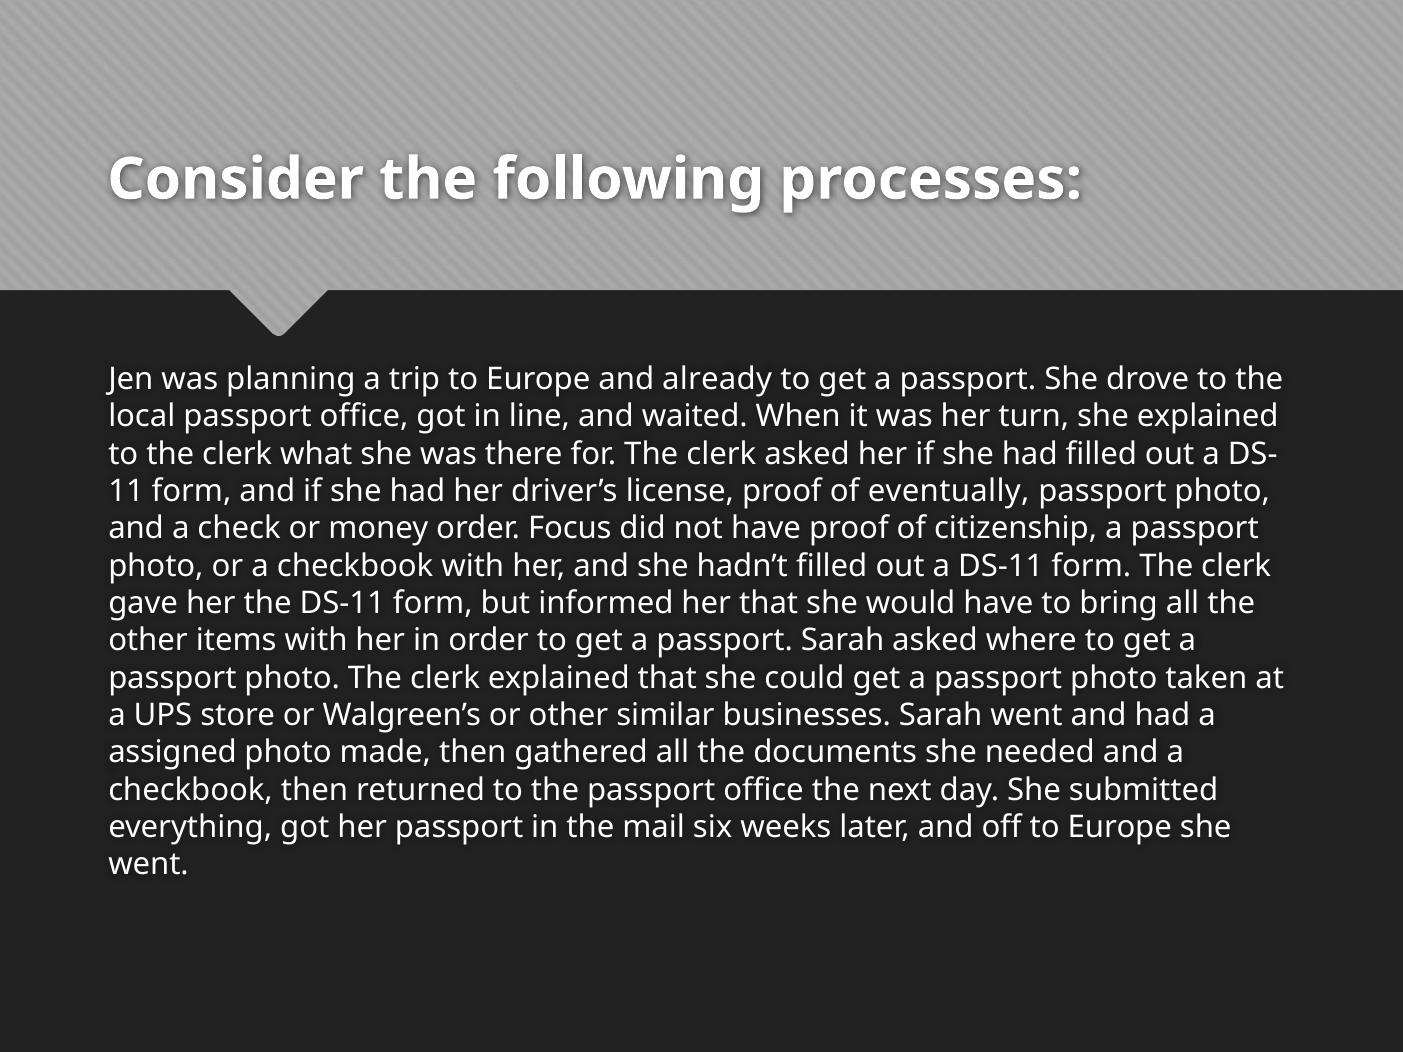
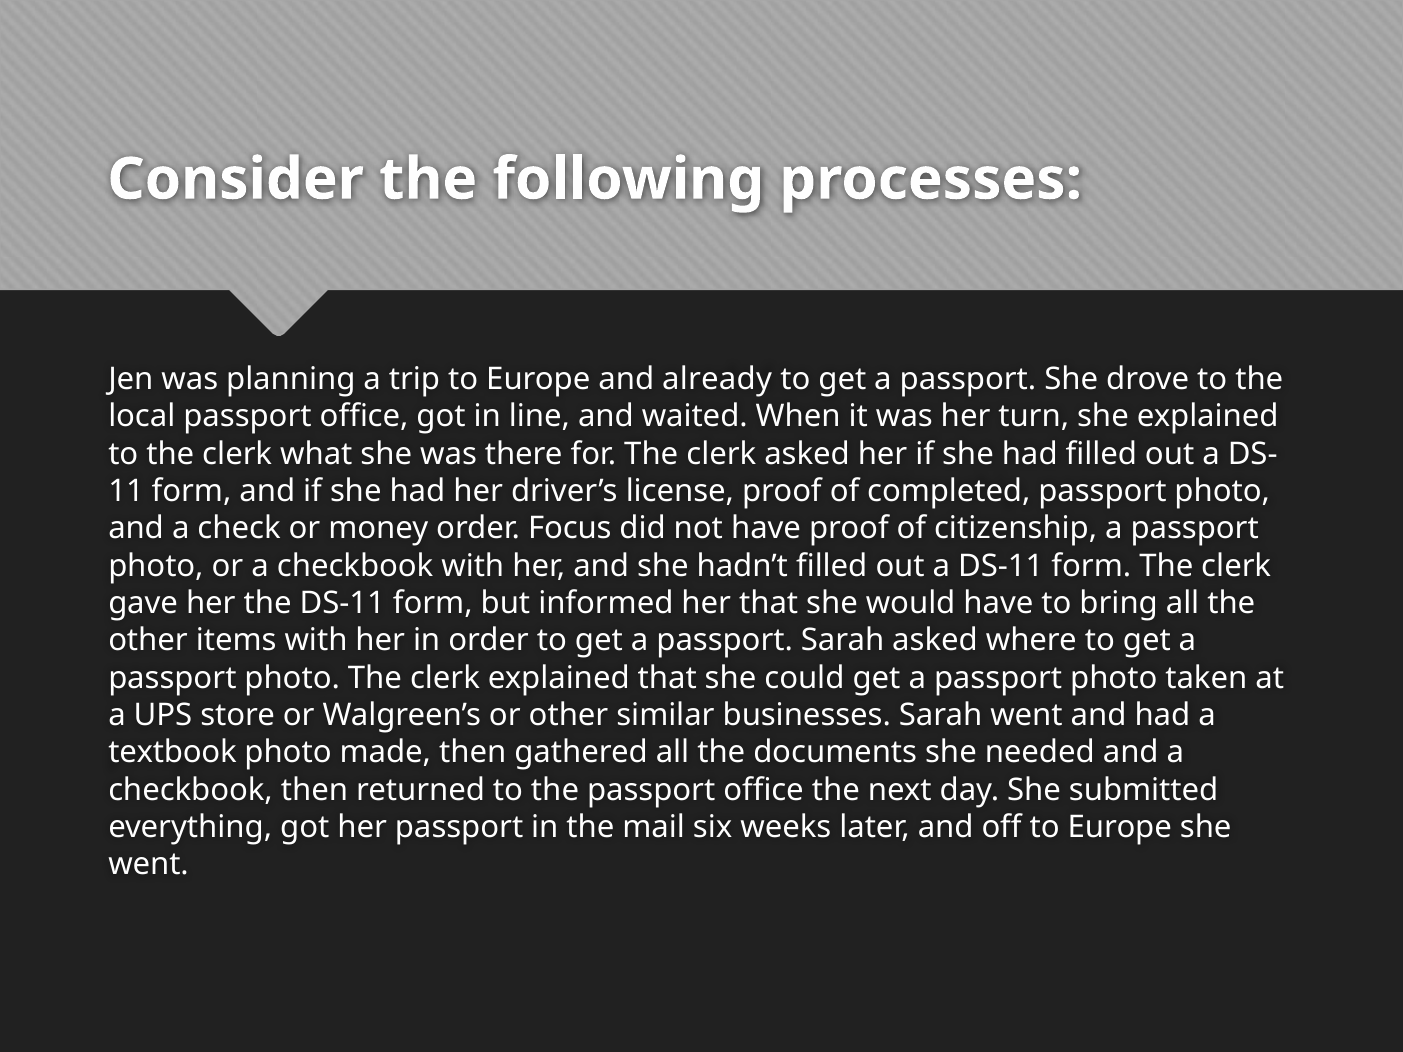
eventually: eventually -> completed
assigned: assigned -> textbook
